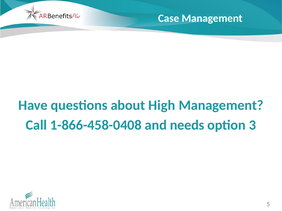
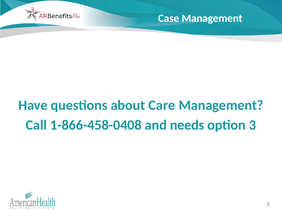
High: High -> Care
